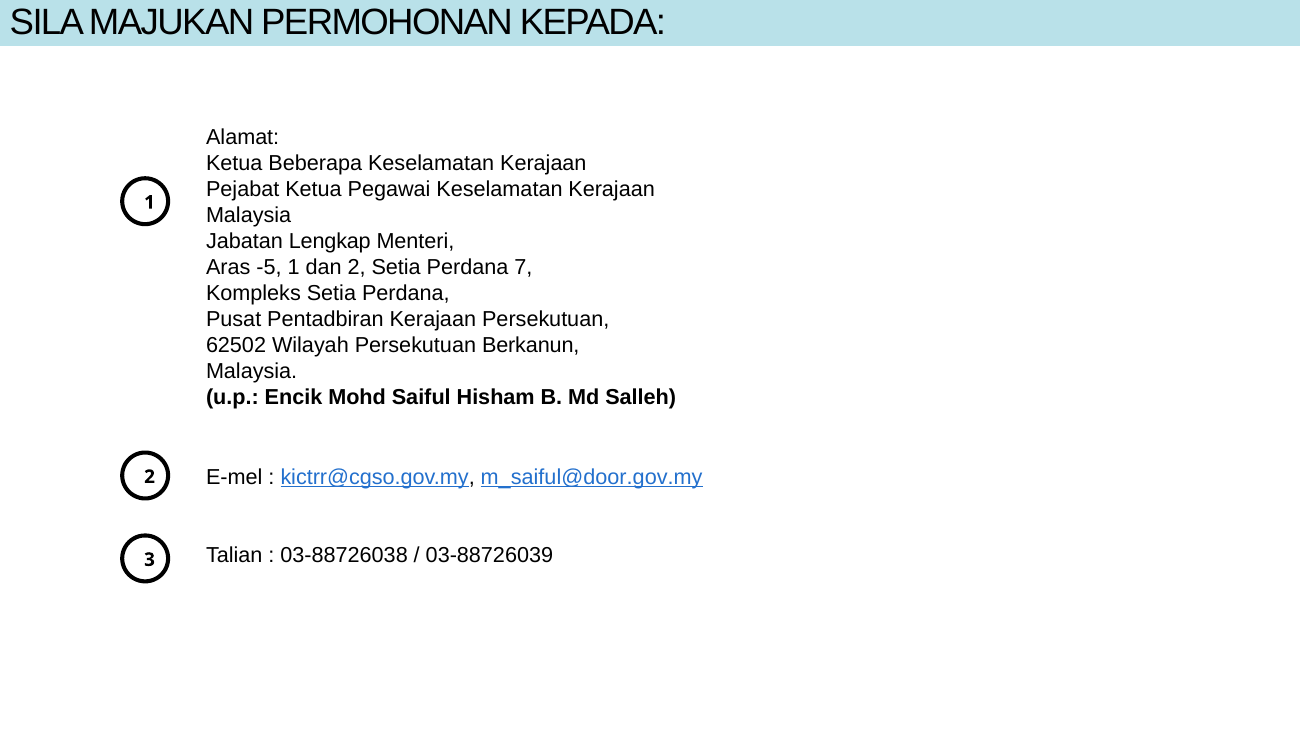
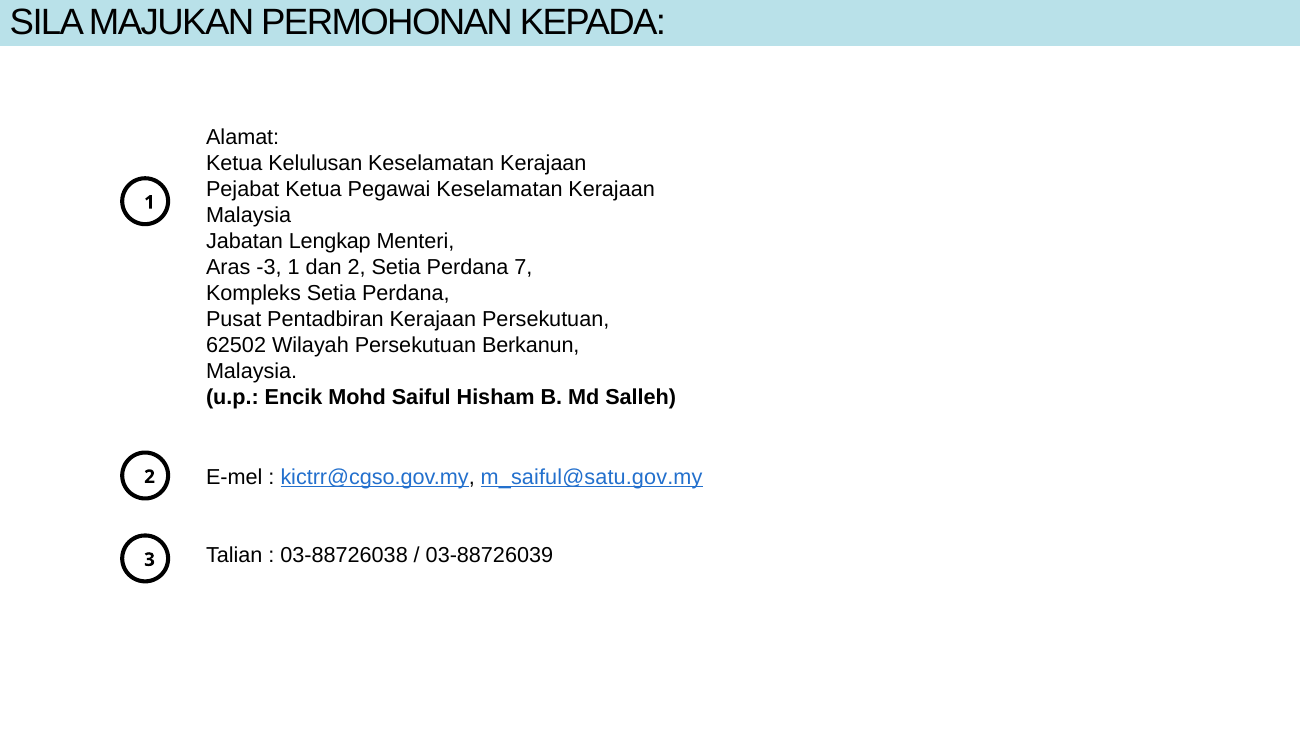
Beberapa: Beberapa -> Kelulusan
-5: -5 -> -3
m_saiful@door.gov.my: m_saiful@door.gov.my -> m_saiful@satu.gov.my
